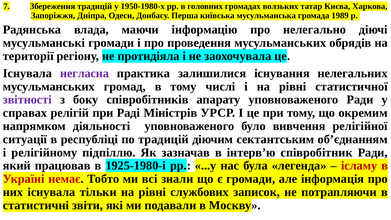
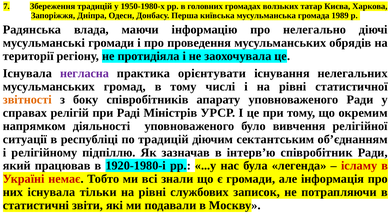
залишилися: залишилися -> орієнтувати
звітності colour: purple -> orange
1925-1980-і: 1925-1980-і -> 1920-1980-і
